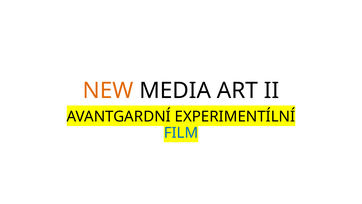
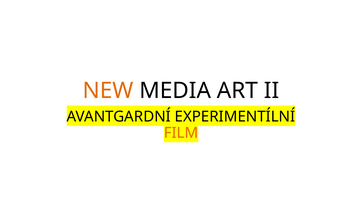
FILM colour: blue -> orange
